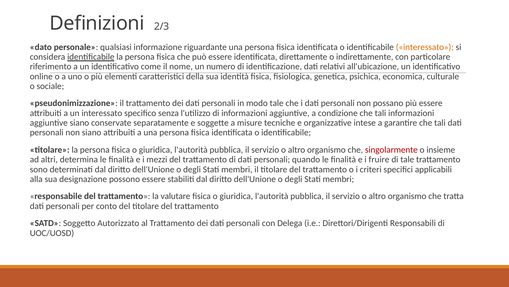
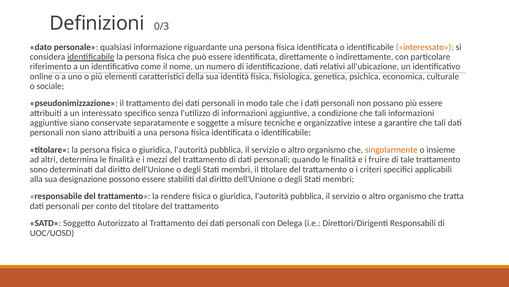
2/3: 2/3 -> 0/3
singolarmente colour: red -> orange
valutare: valutare -> rendere
